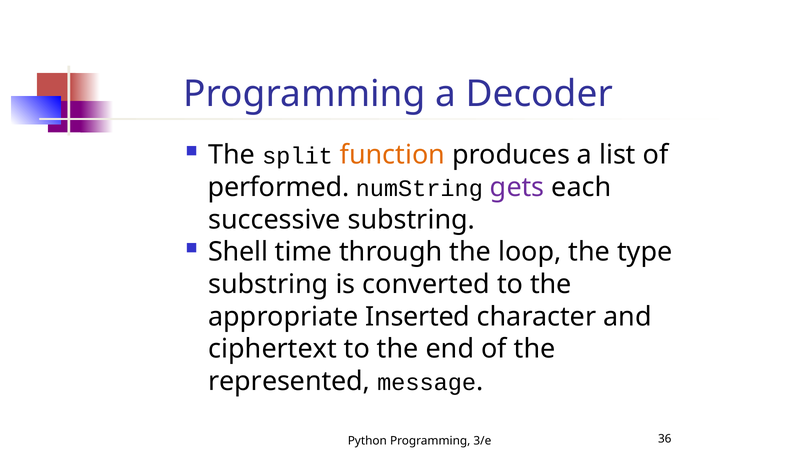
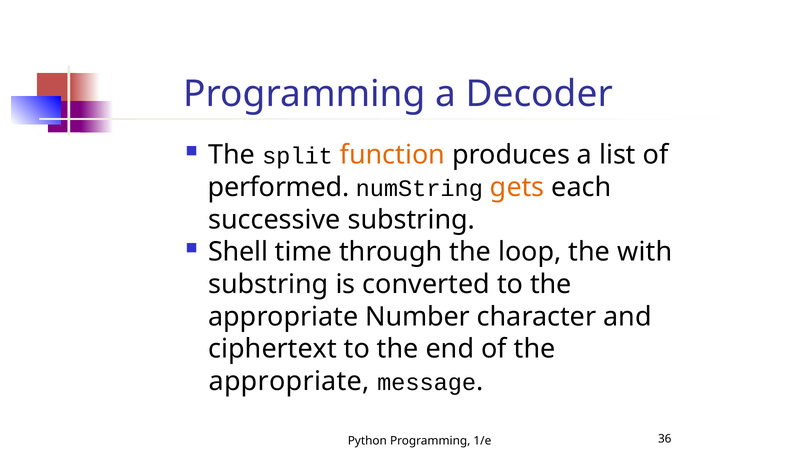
gets colour: purple -> orange
type: type -> with
Inserted: Inserted -> Number
represented at (289, 381): represented -> appropriate
3/e: 3/e -> 1/e
